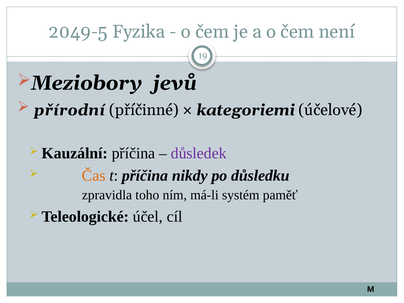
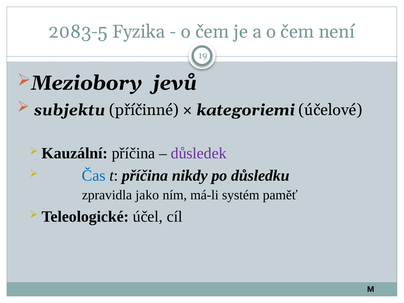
2049-5: 2049-5 -> 2083-5
přírodní: přírodní -> subjektu
Čas colour: orange -> blue
toho: toho -> jako
